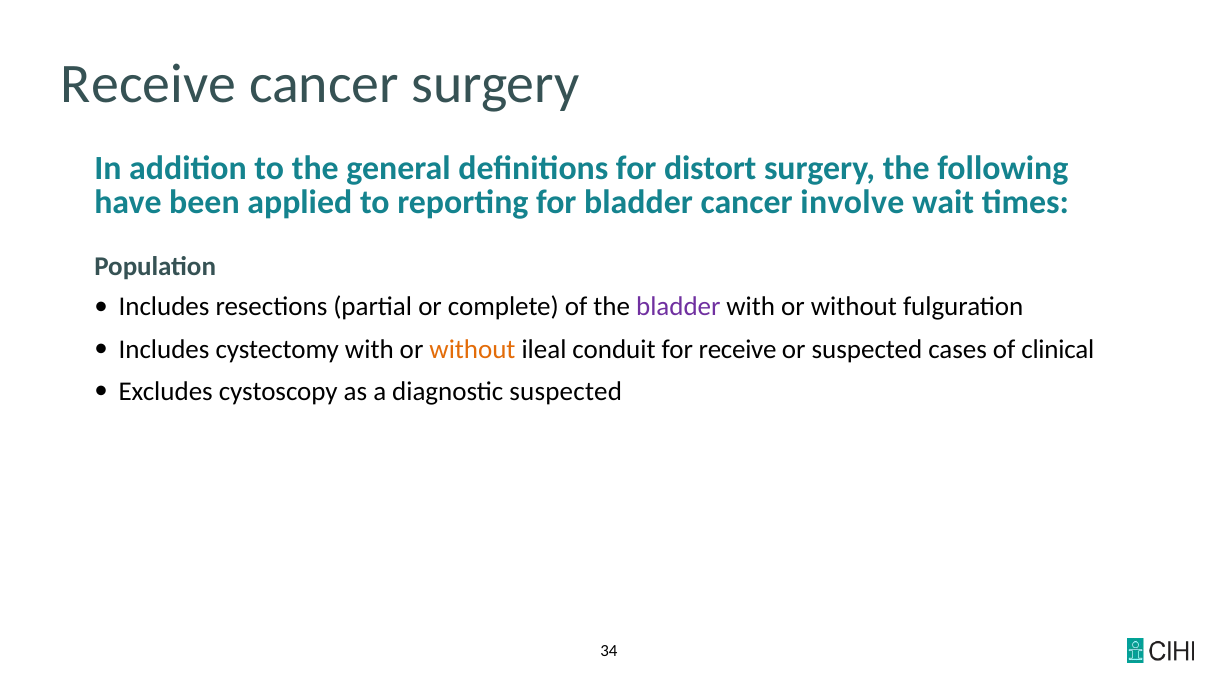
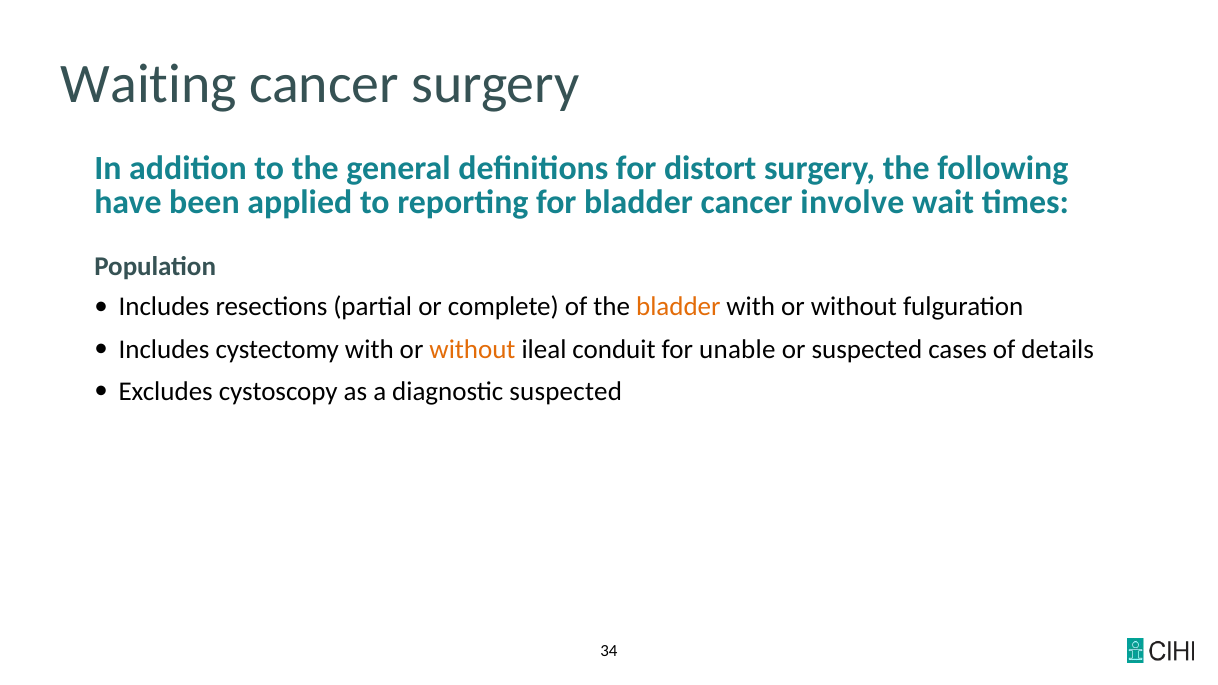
Receive at (149, 84): Receive -> Waiting
bladder at (678, 307) colour: purple -> orange
for receive: receive -> unable
clinical: clinical -> details
